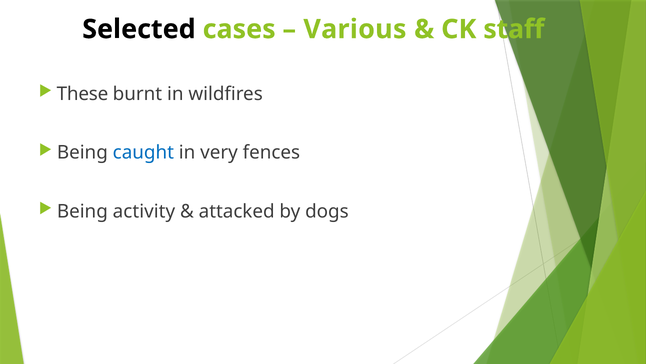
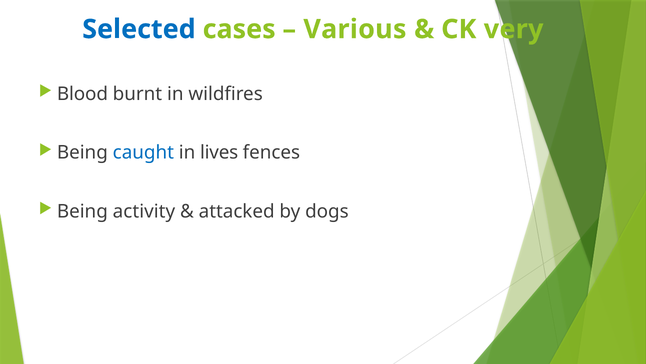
Selected colour: black -> blue
staff: staff -> very
These: These -> Blood
very: very -> lives
